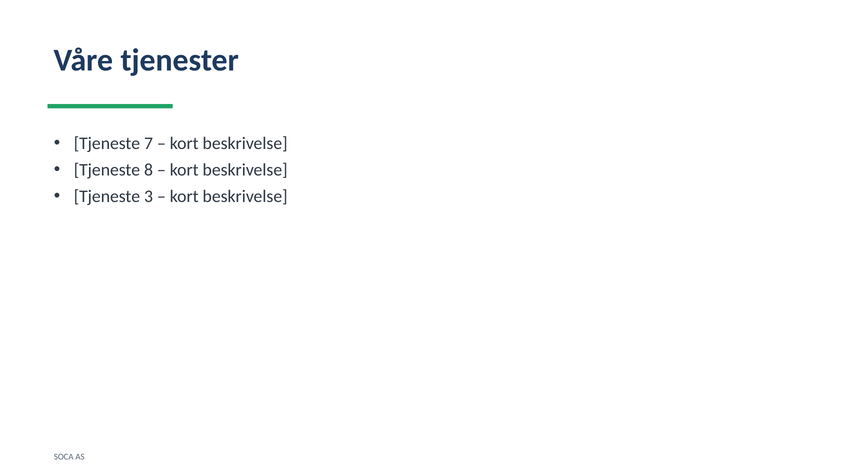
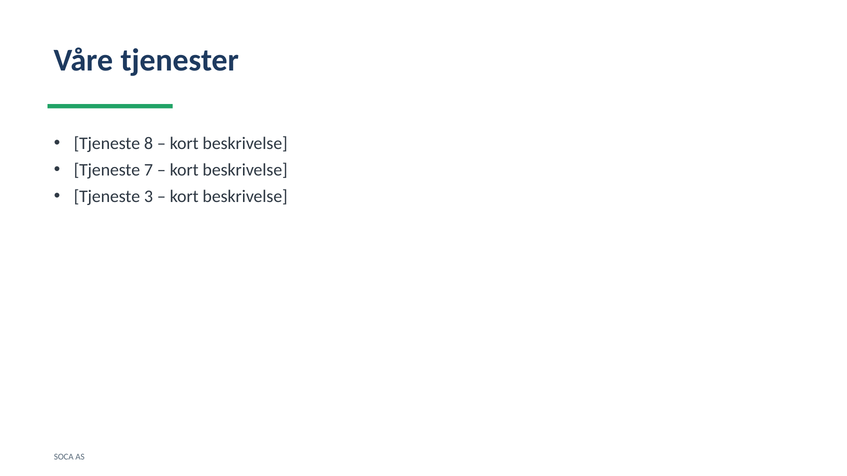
7: 7 -> 8
8: 8 -> 7
